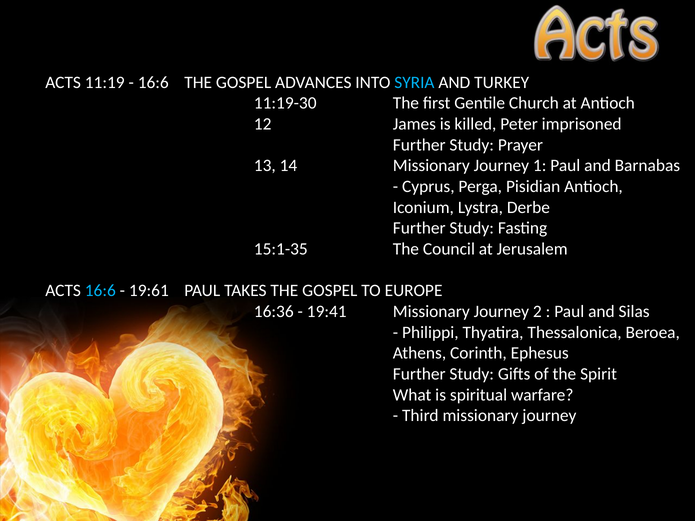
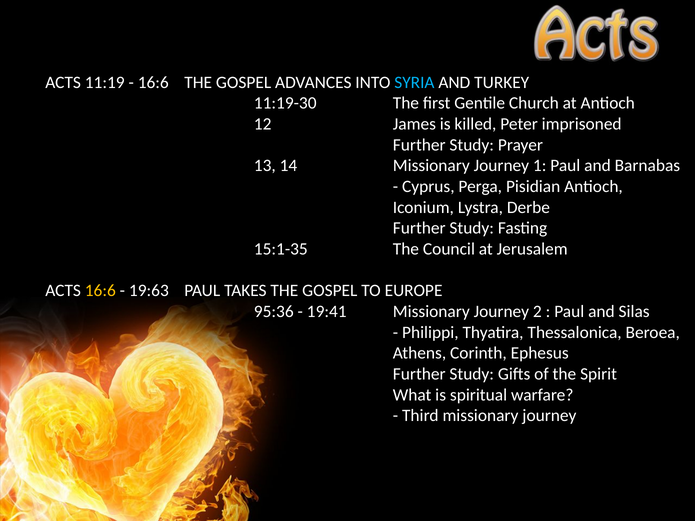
16:6 at (100, 291) colour: light blue -> yellow
19:61: 19:61 -> 19:63
16:36: 16:36 -> 95:36
